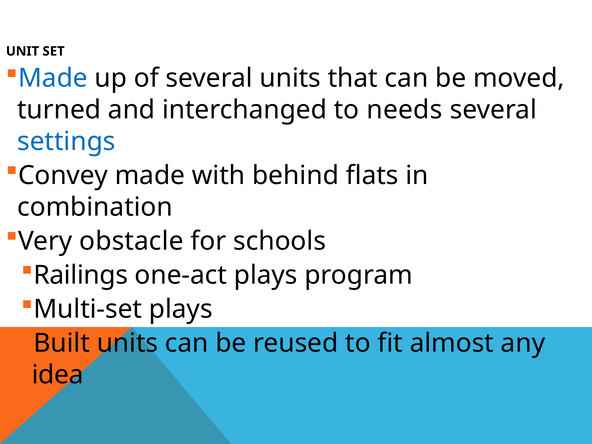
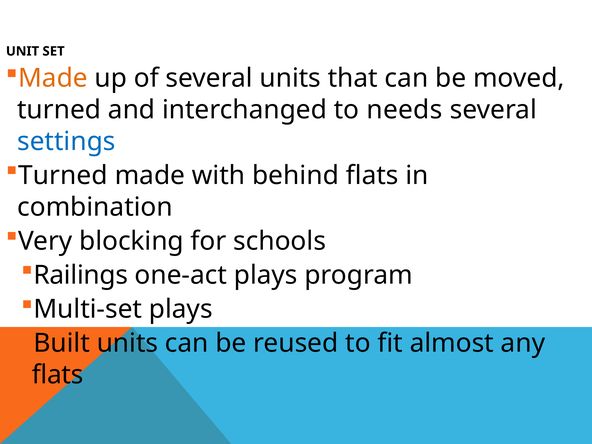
Made at (53, 78) colour: blue -> orange
Convey at (63, 176): Convey -> Turned
obstacle: obstacle -> blocking
idea at (58, 375): idea -> flats
